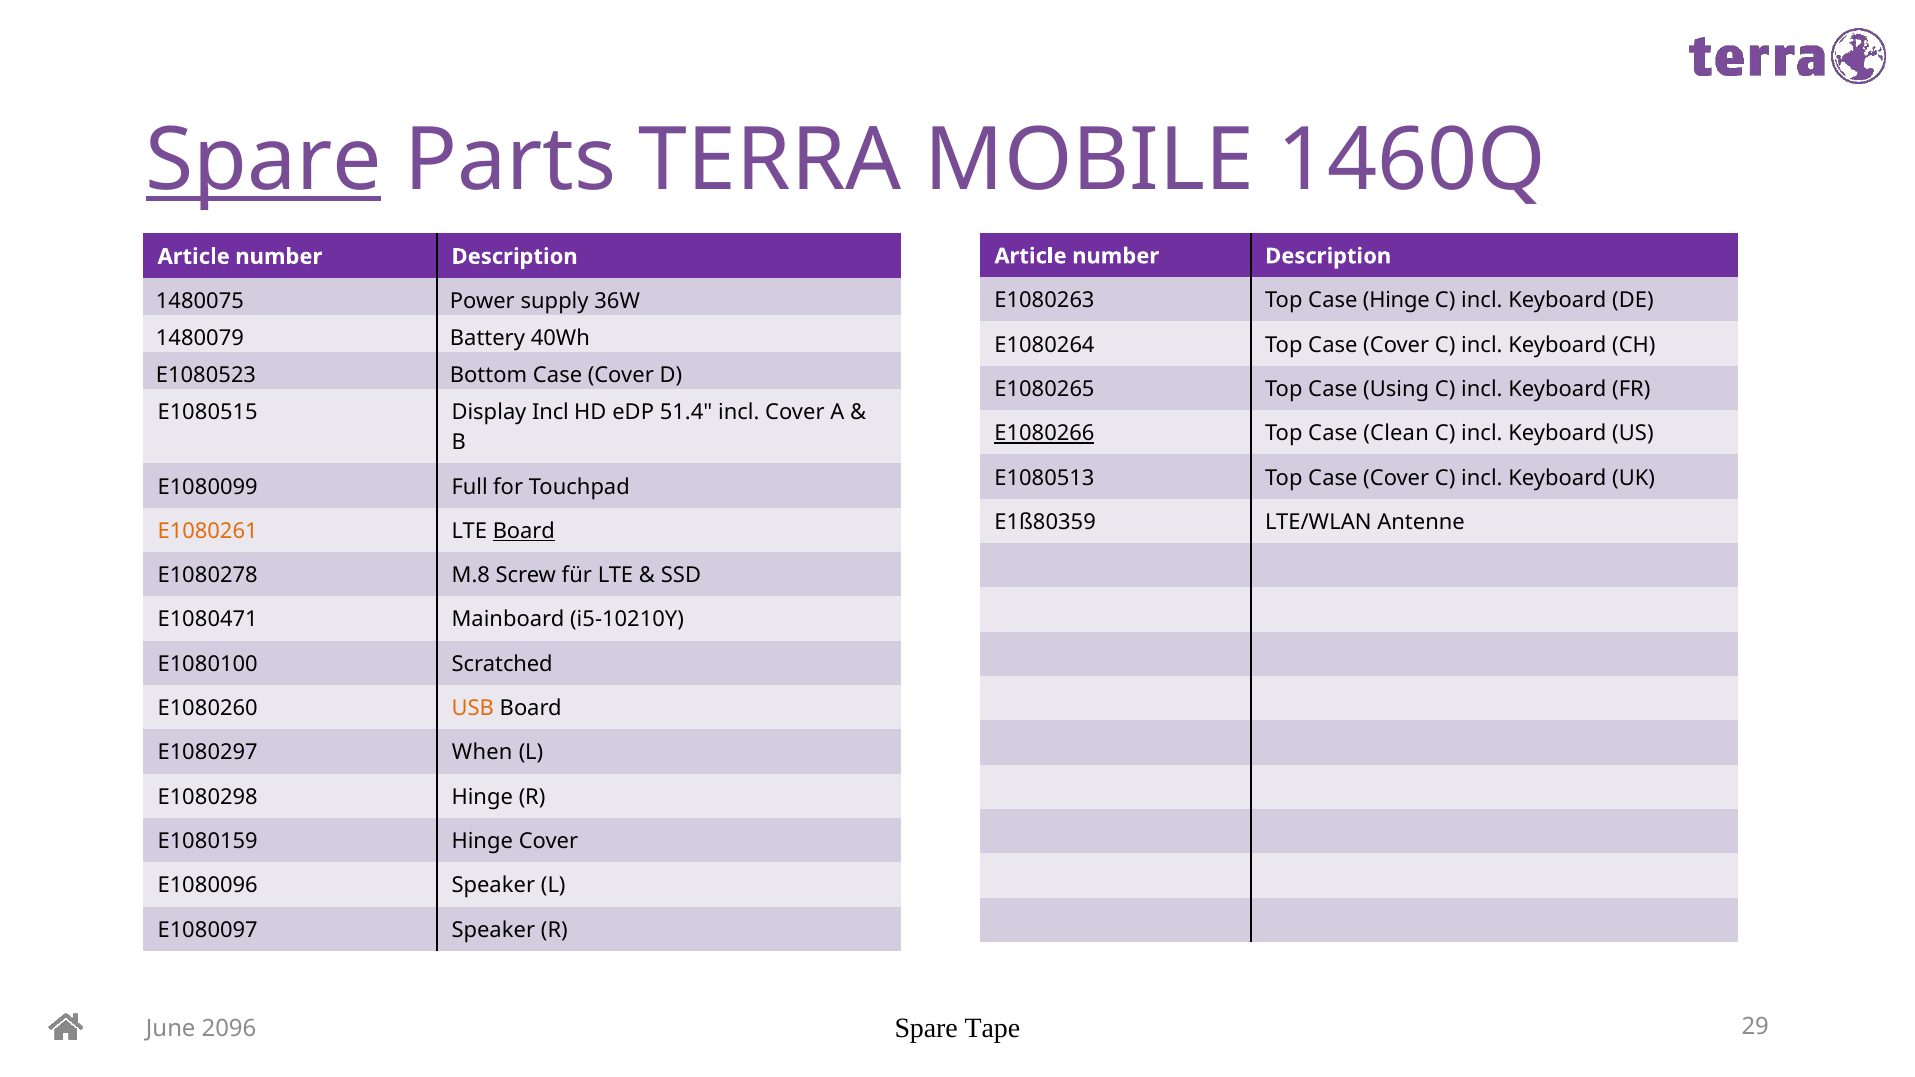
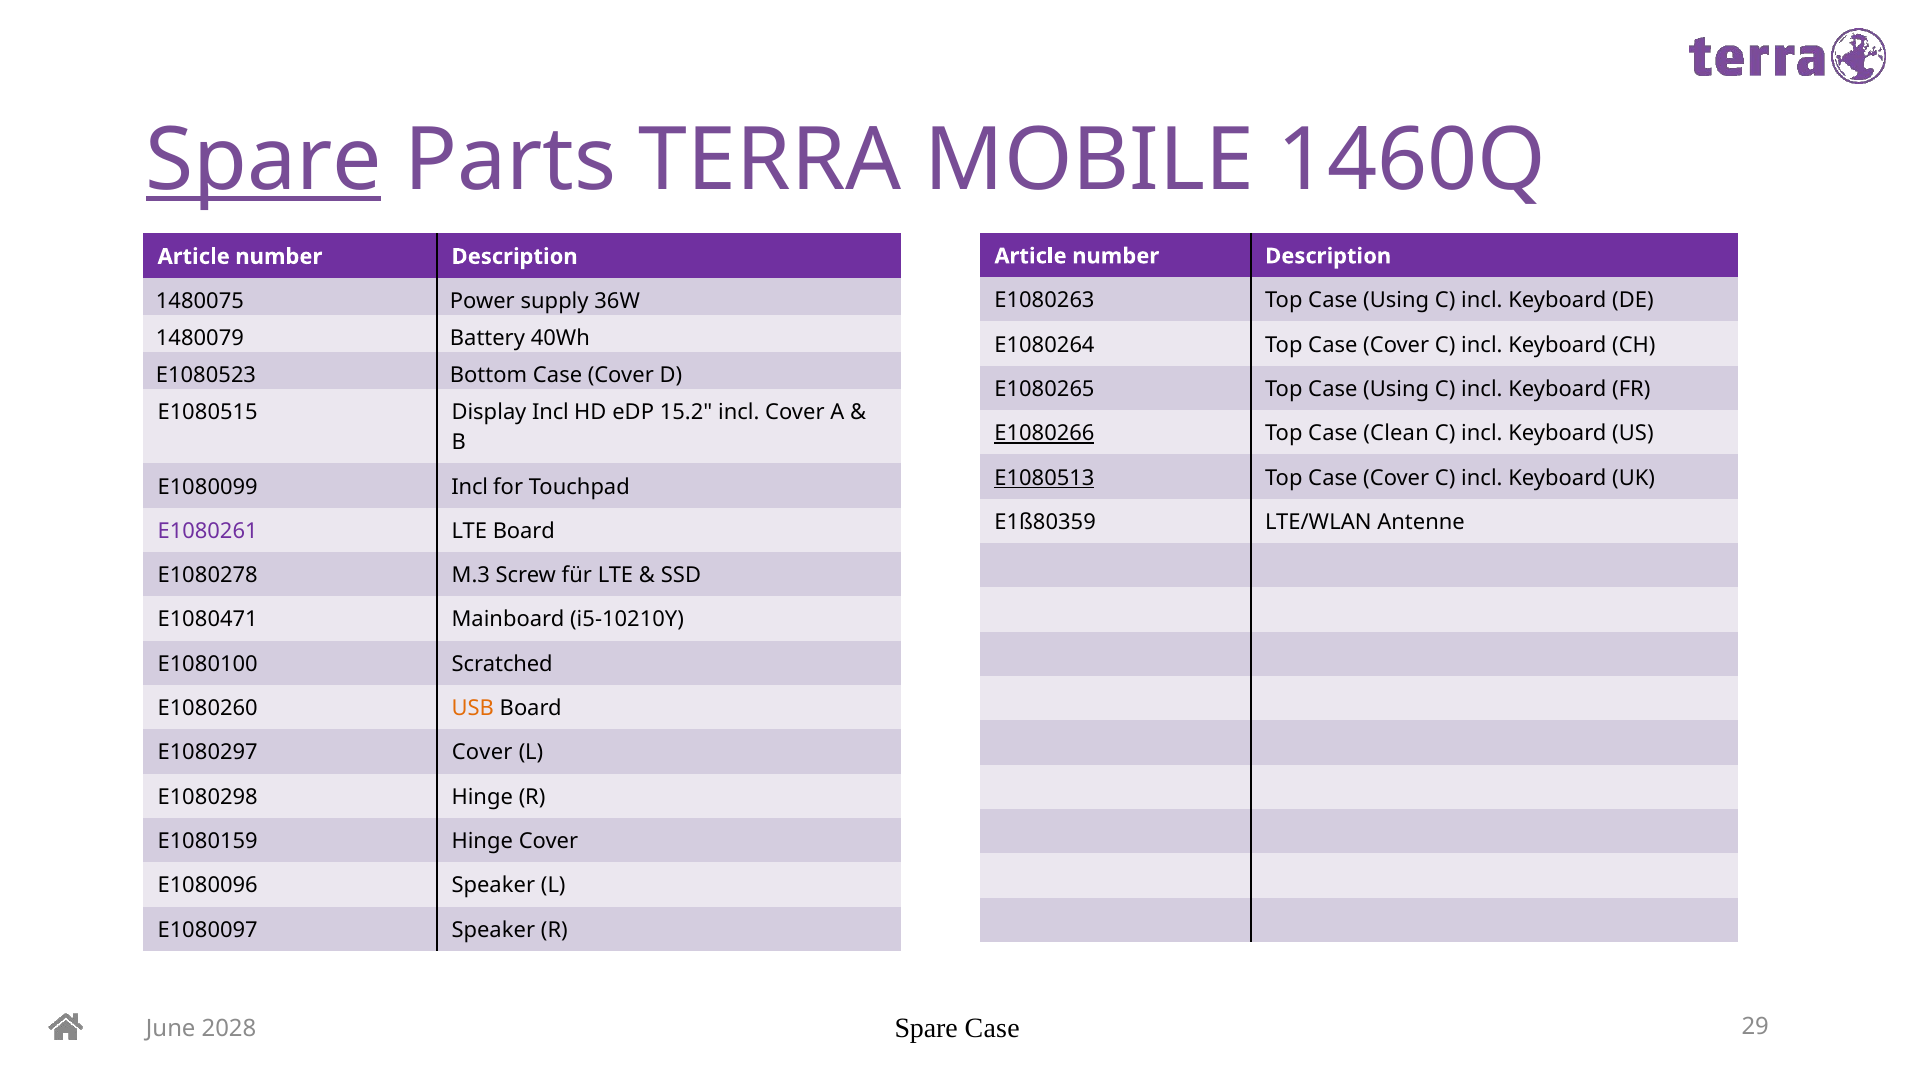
E1080263 Top Case Hinge: Hinge -> Using
51.4: 51.4 -> 15.2
E1080513 underline: none -> present
E1080099 Full: Full -> Incl
E1080261 colour: orange -> purple
Board at (524, 531) underline: present -> none
M.8: M.8 -> M.3
E1080297 When: When -> Cover
Spare Tape: Tape -> Case
2096: 2096 -> 2028
